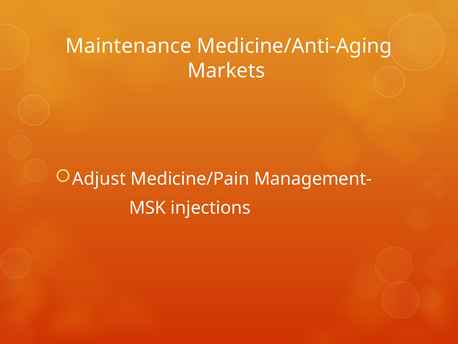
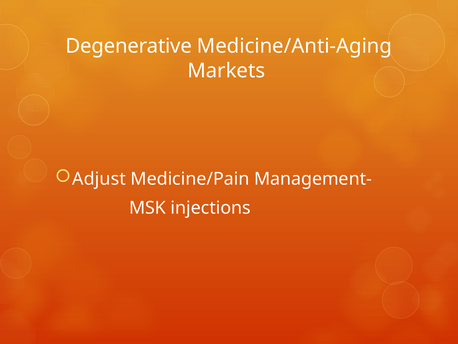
Maintenance: Maintenance -> Degenerative
